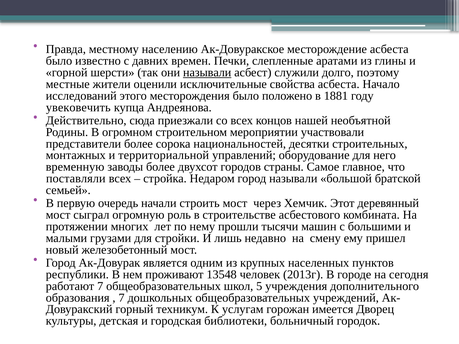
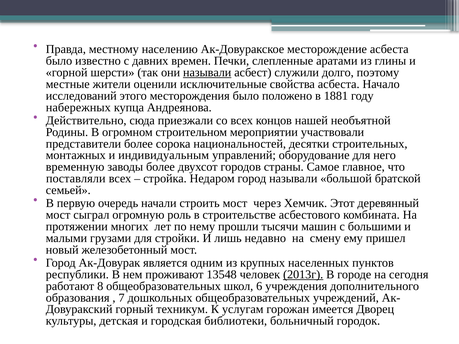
увековечить: увековечить -> набережных
территориальной: территориальной -> индивидуальным
2013г underline: none -> present
работают 7: 7 -> 8
5: 5 -> 6
